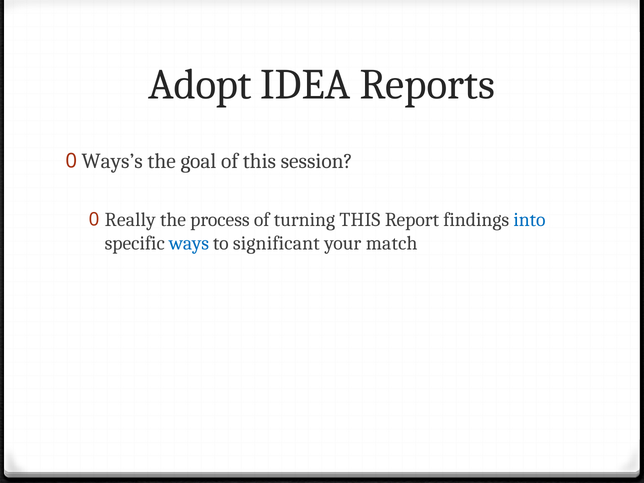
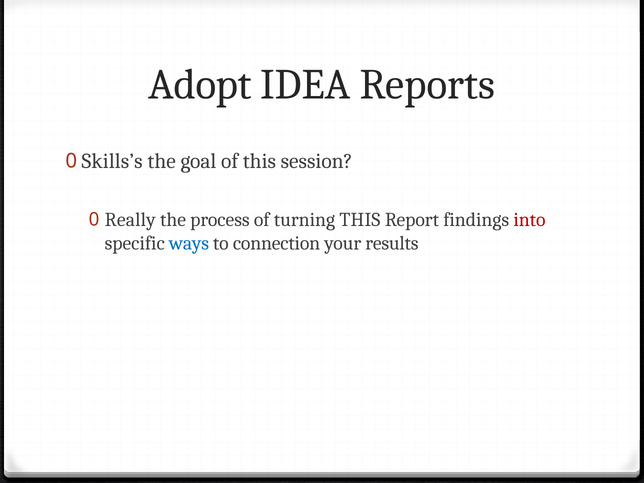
Ways’s: Ways’s -> Skills’s
into colour: blue -> red
significant: significant -> connection
match: match -> results
